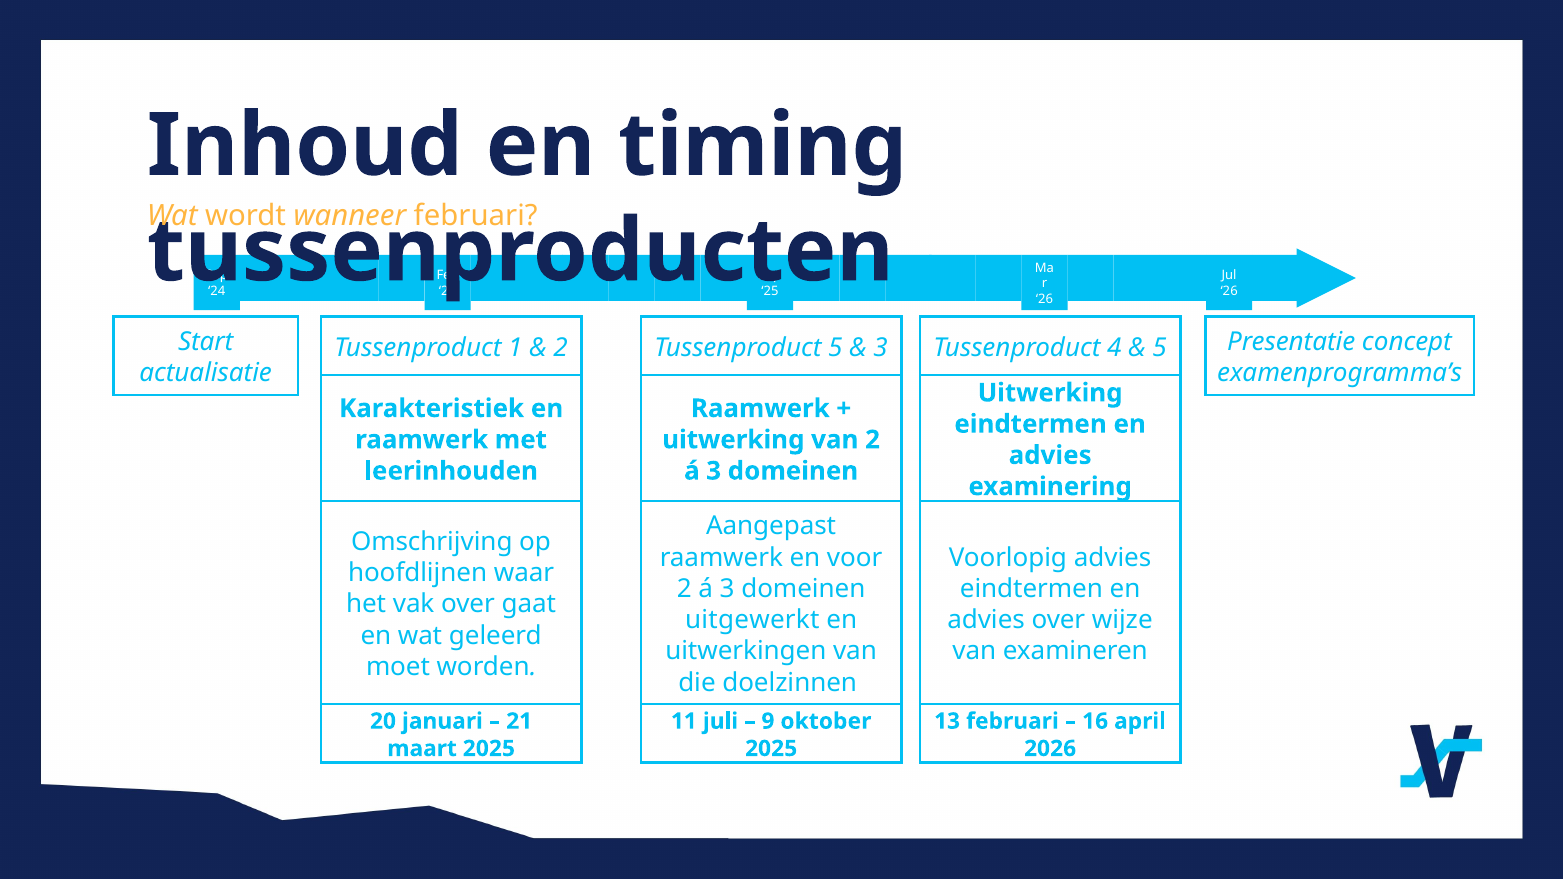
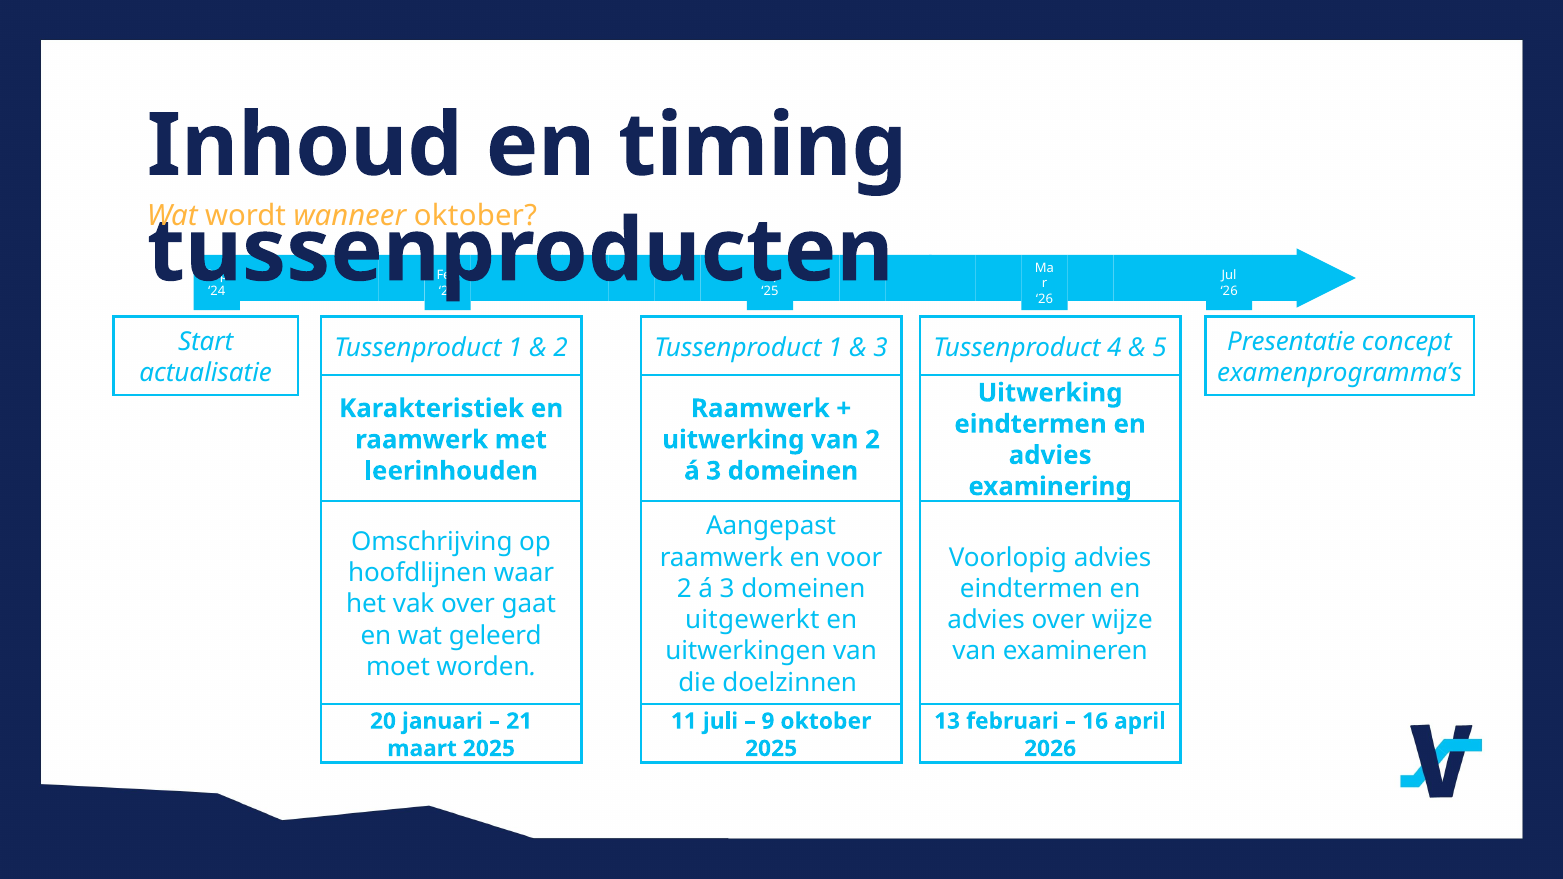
februari at (476, 216): februari -> oktober
5 at (835, 348): 5 -> 1
